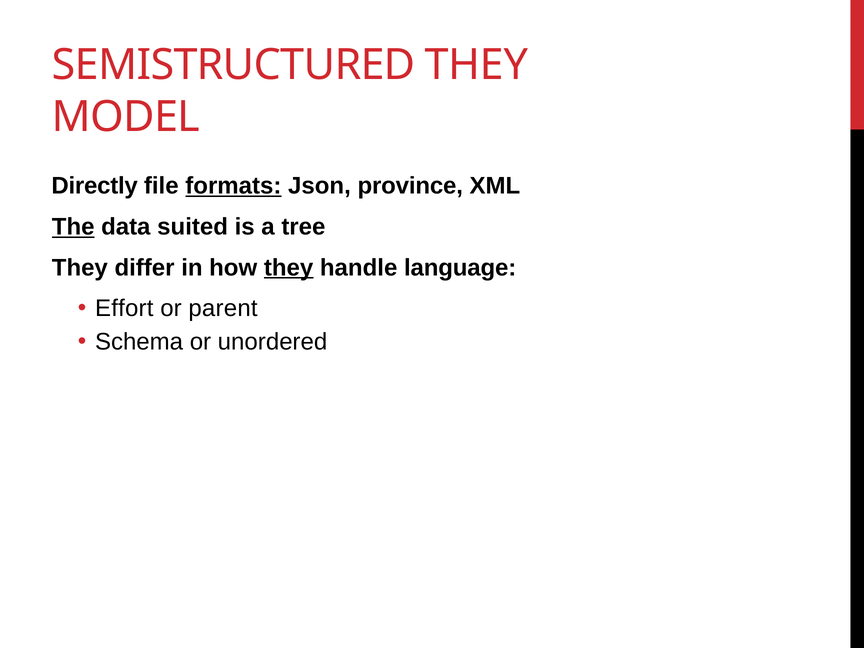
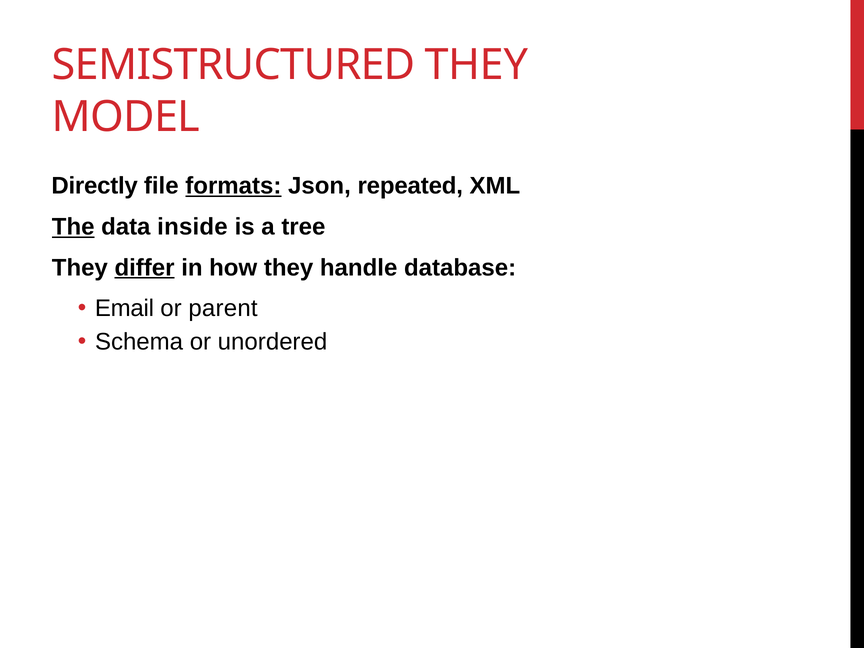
province: province -> repeated
suited: suited -> inside
differ underline: none -> present
they at (289, 268) underline: present -> none
language: language -> database
Effort: Effort -> Email
